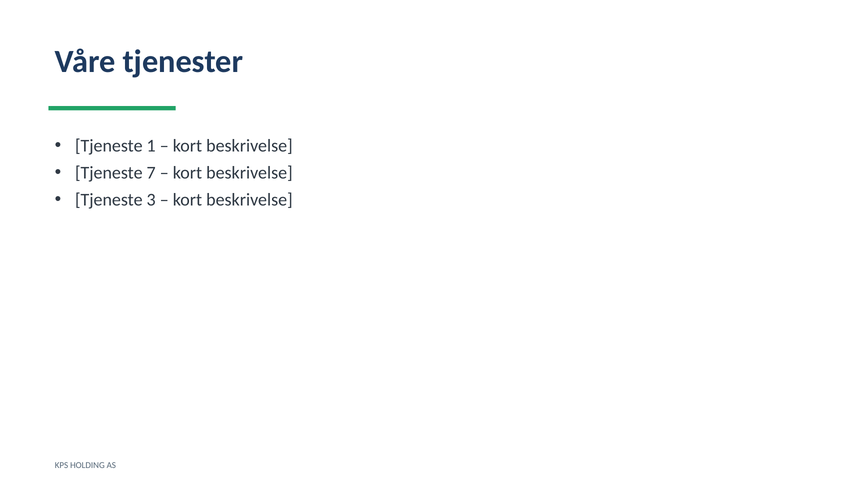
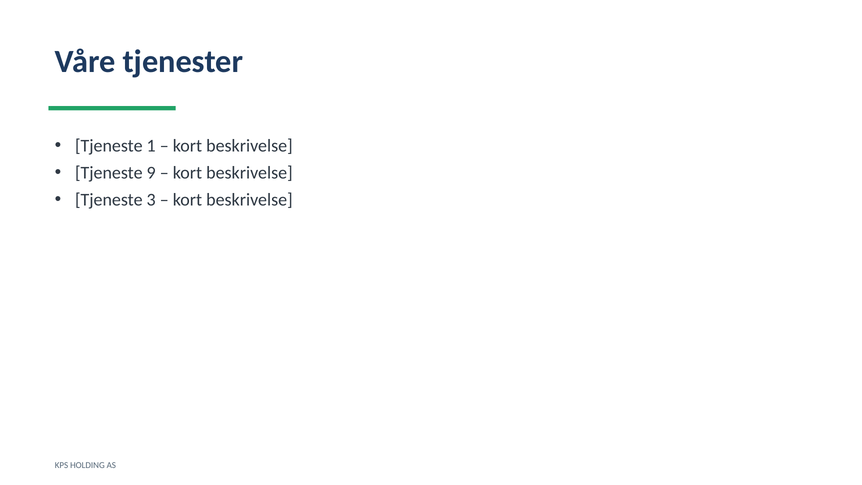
7: 7 -> 9
